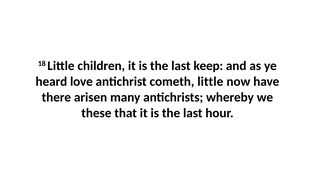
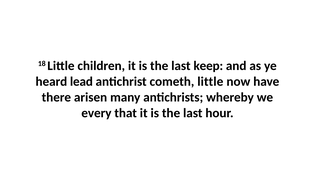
love: love -> lead
these: these -> every
